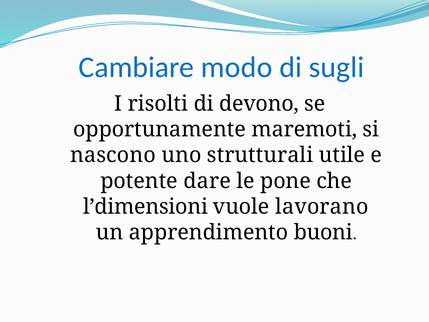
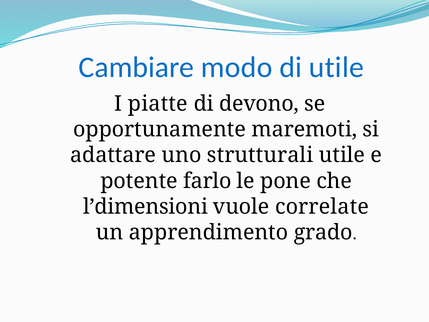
di sugli: sugli -> utile
risolti: risolti -> piatte
nascono: nascono -> adattare
dare: dare -> farlo
lavorano: lavorano -> correlate
buoni: buoni -> grado
